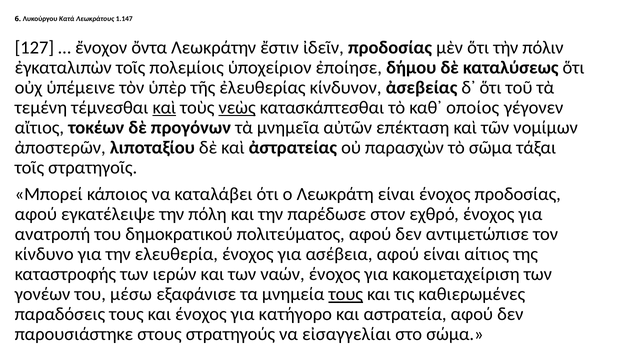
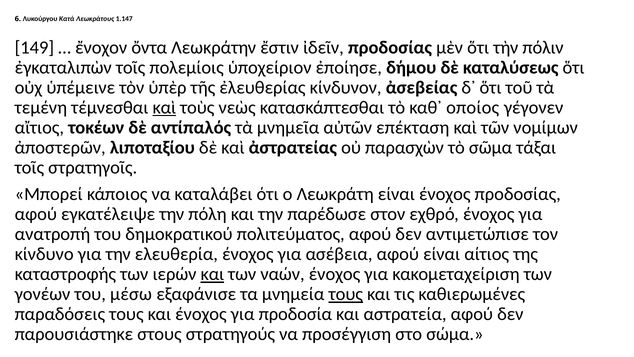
127: 127 -> 149
νεὼς underline: present -> none
προγόνων: προγόνων -> αντίπαλός
και at (212, 274) underline: none -> present
κατήγορο: κατήγορο -> προδοσία
εἰσαγγελίαι: εἰσαγγελίαι -> προσέγγιση
